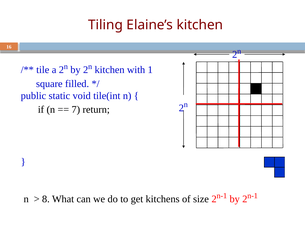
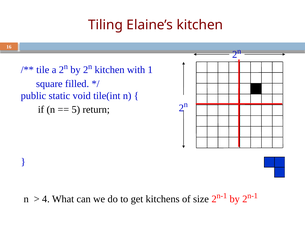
7: 7 -> 5
8: 8 -> 4
